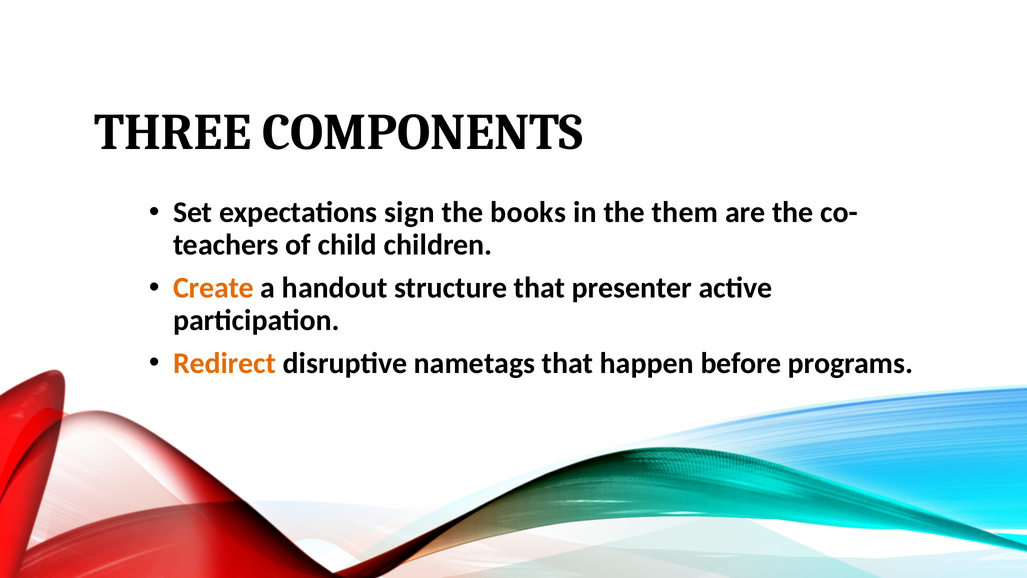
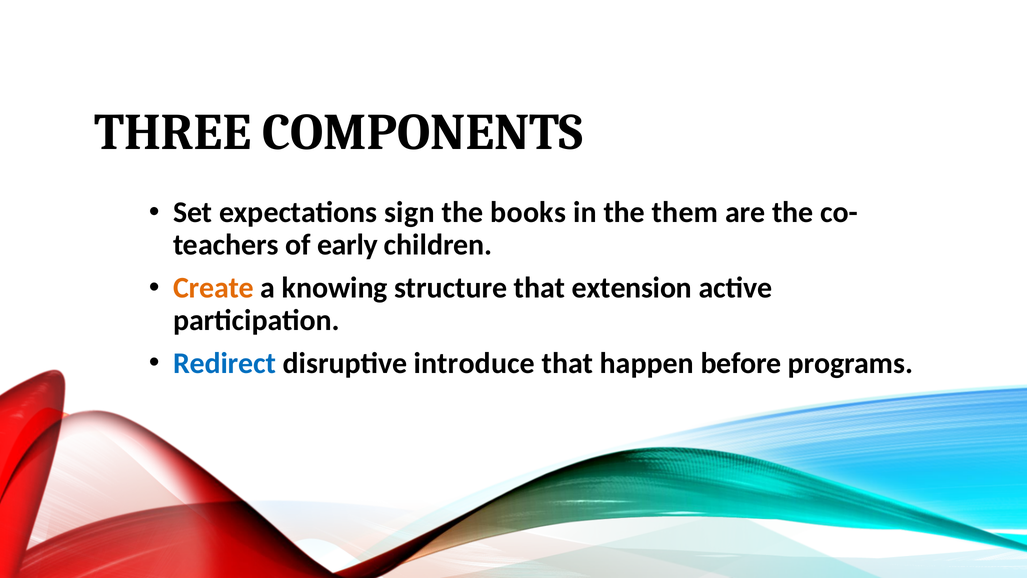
child: child -> early
handout: handout -> knowing
presenter: presenter -> extension
Redirect colour: orange -> blue
nametags: nametags -> introduce
